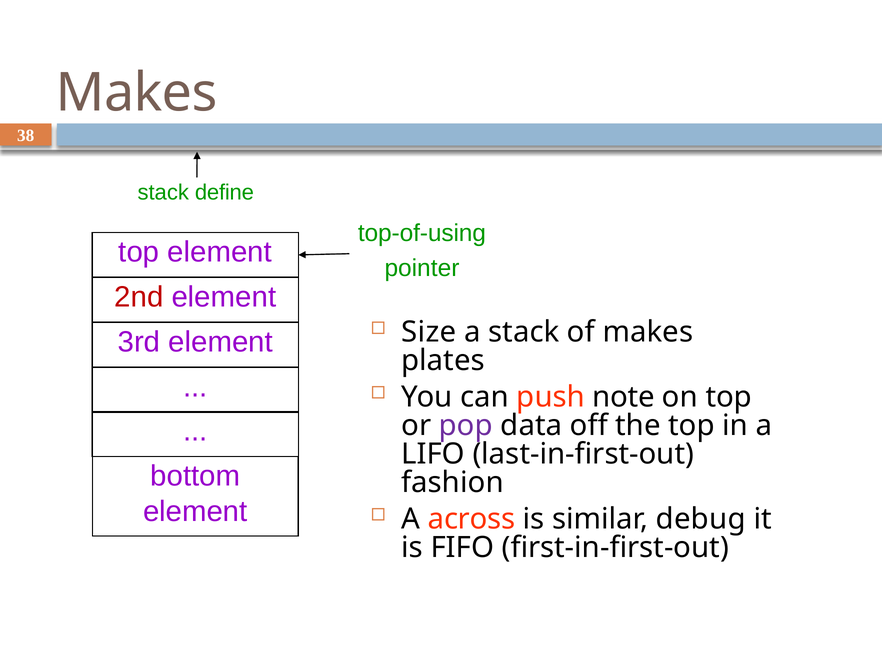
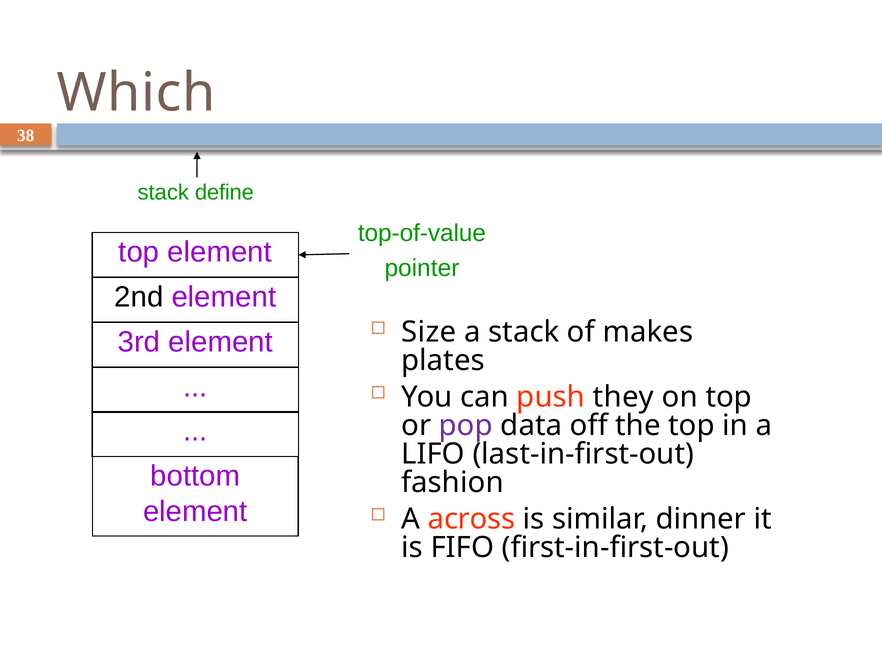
Makes at (137, 93): Makes -> Which
top-of-using: top-of-using -> top-of-value
2nd colour: red -> black
note: note -> they
debug: debug -> dinner
